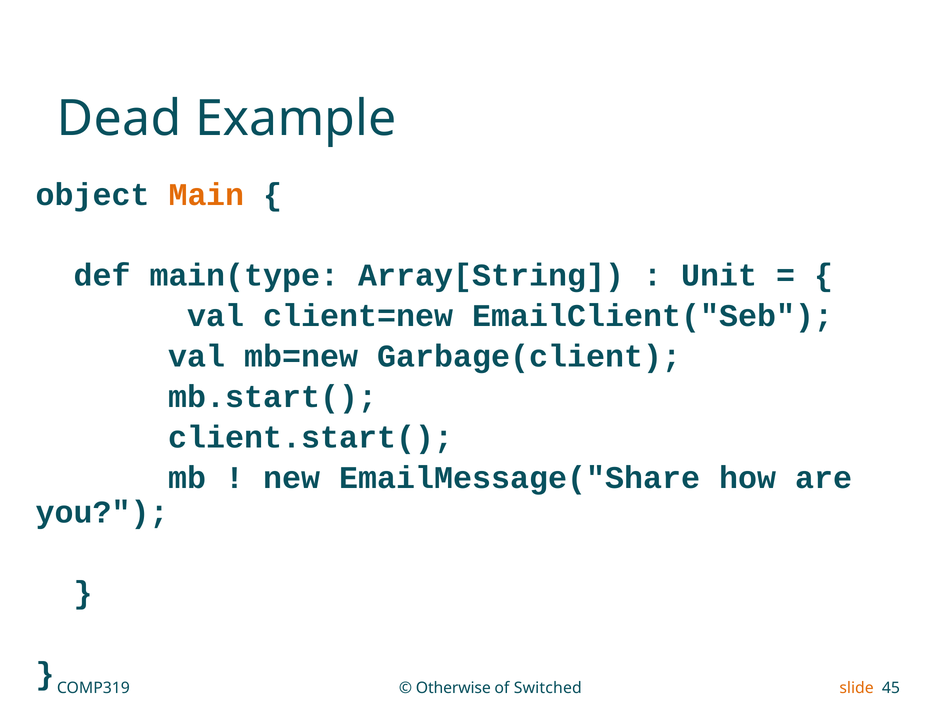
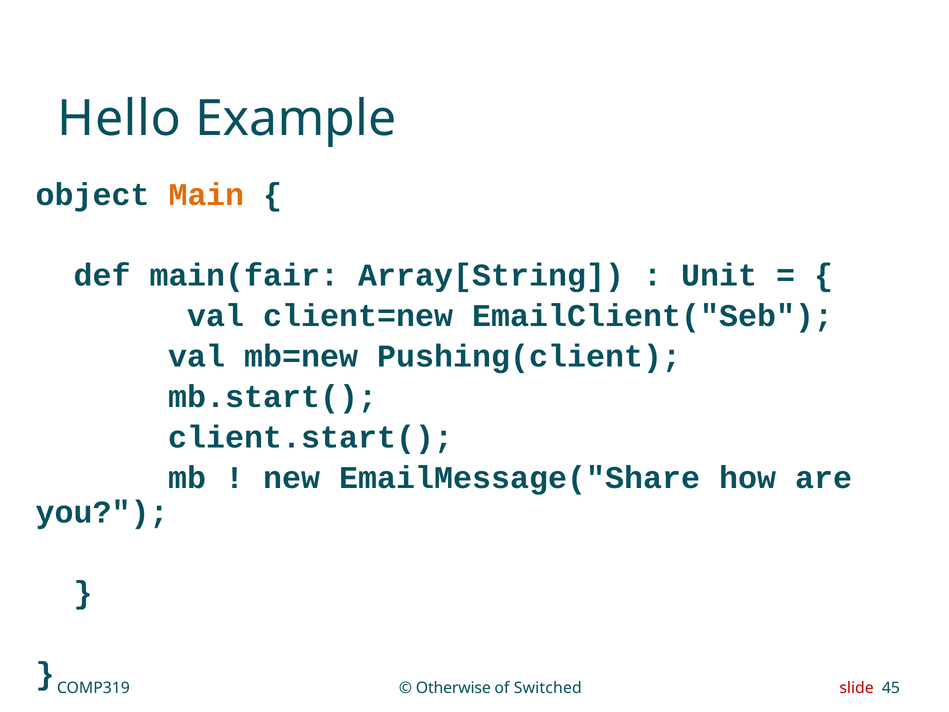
Dead: Dead -> Hello
main(type: main(type -> main(fair
Garbage(client: Garbage(client -> Pushing(client
slide colour: orange -> red
